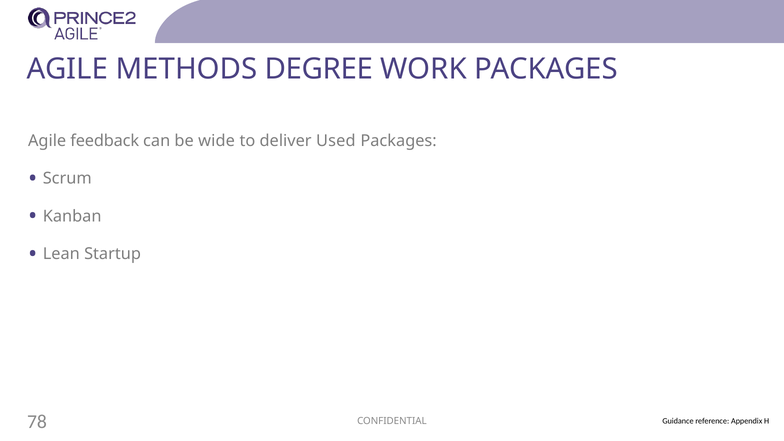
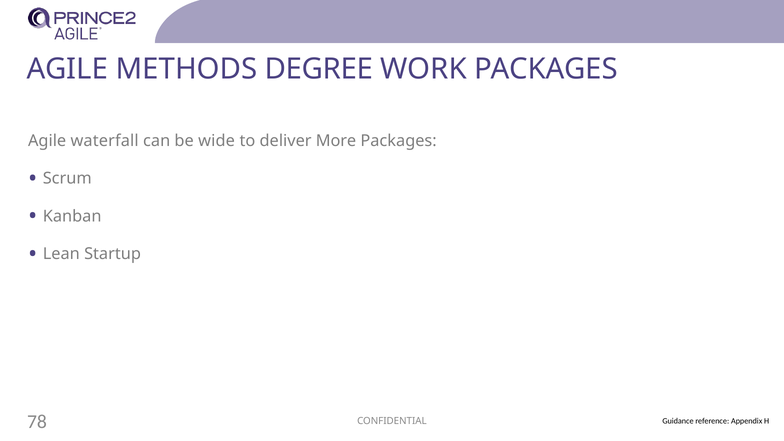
feedback: feedback -> waterfall
Used: Used -> More
